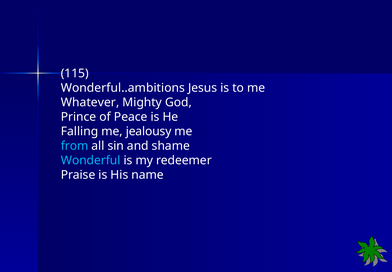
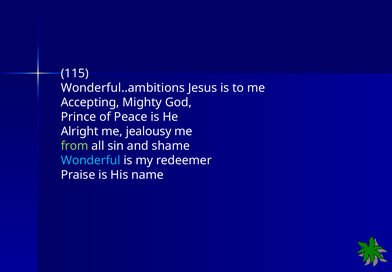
Whatever: Whatever -> Accepting
Falling: Falling -> Alright
from colour: light blue -> light green
